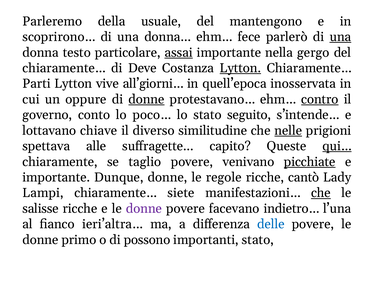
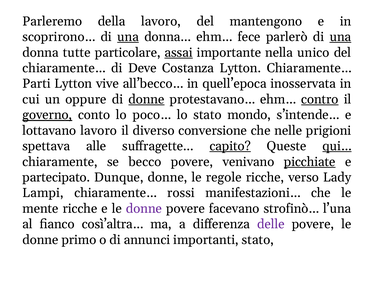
della usuale: usuale -> lavoro
una at (128, 37) underline: none -> present
testo: testo -> tutte
gergo: gergo -> unico
Lytton at (240, 68) underline: present -> none
all’giorni…: all’giorni… -> all’becco…
governo underline: none -> present
seguito: seguito -> mondo
lottavano chiave: chiave -> lavoro
similitudine: similitudine -> conversione
nelle underline: present -> none
capito underline: none -> present
taglio: taglio -> becco
importante at (56, 177): importante -> partecipato
cantò: cantò -> verso
siete: siete -> rossi
che at (321, 193) underline: present -> none
salisse: salisse -> mente
indietro…: indietro… -> strofinò…
ieri’altra…: ieri’altra… -> così’altra…
delle colour: blue -> purple
possono: possono -> annunci
